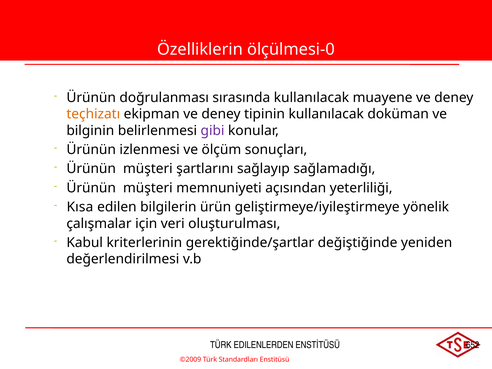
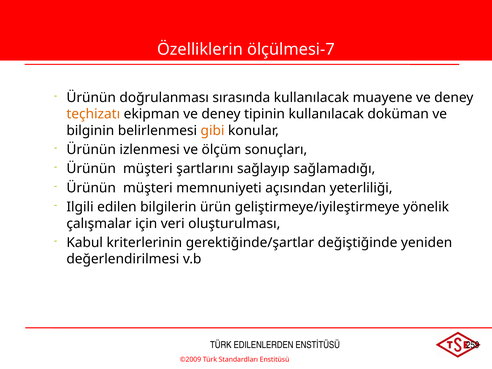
ölçülmesi-0: ölçülmesi-0 -> ölçülmesi-7
gibi colour: purple -> orange
Kısa: Kısa -> Ilgili
652: 652 -> 259
